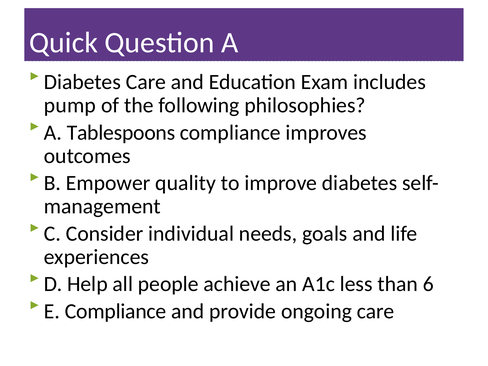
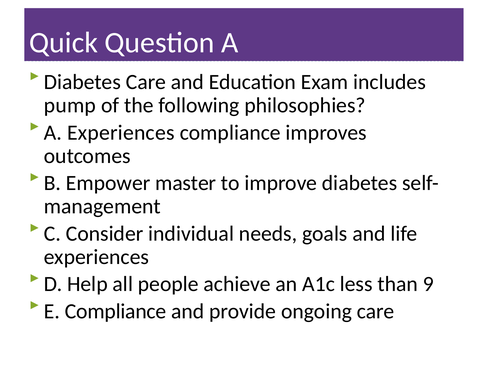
A Tablespoons: Tablespoons -> Experiences
quality: quality -> master
6: 6 -> 9
